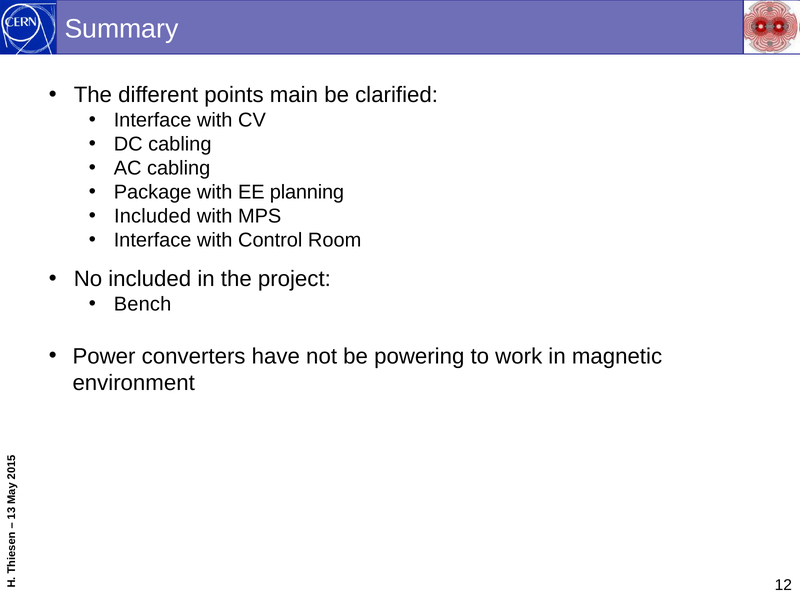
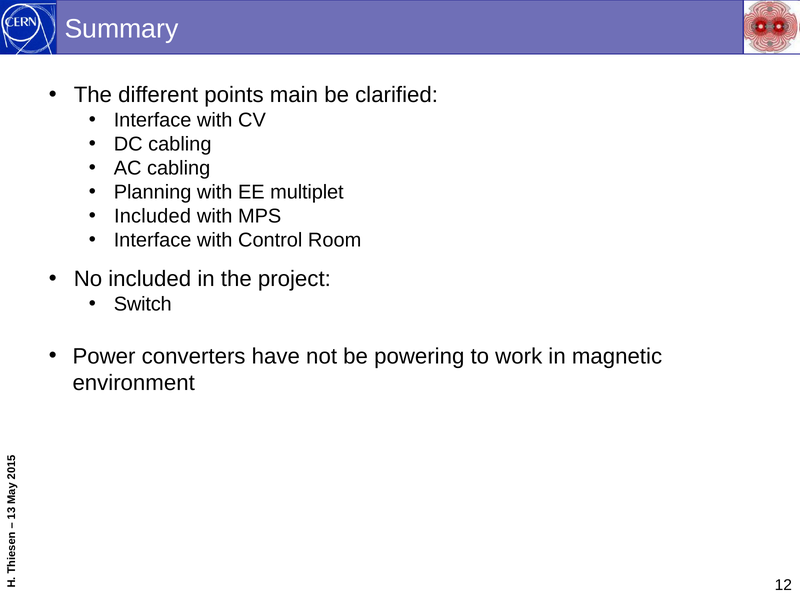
Package: Package -> Planning
planning: planning -> multiplet
Bench: Bench -> Switch
